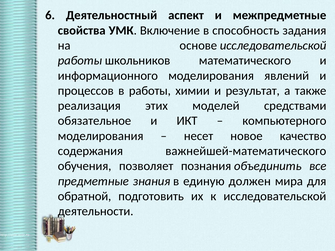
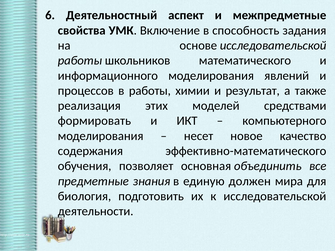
обязательное: обязательное -> формировать
важнейшей-математического: важнейшей-математического -> эффективно-математического
познания: познания -> основная
обратной: обратной -> биология
